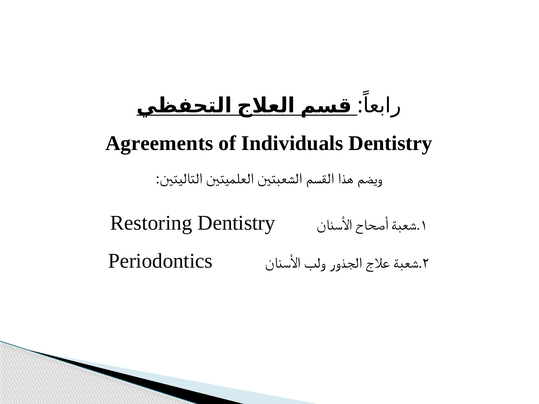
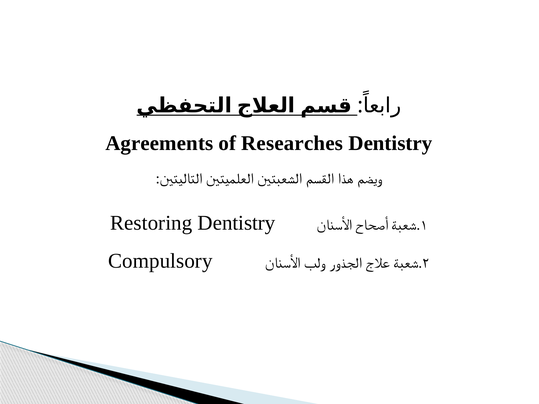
Individuals: Individuals -> Researches
Periodontics: Periodontics -> Compulsory
